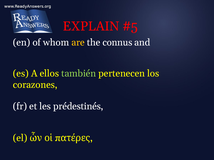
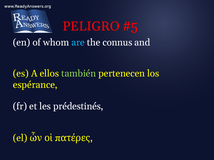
EXPLAIN: EXPLAIN -> PELIGRO
are colour: yellow -> light blue
corazones: corazones -> espérance
